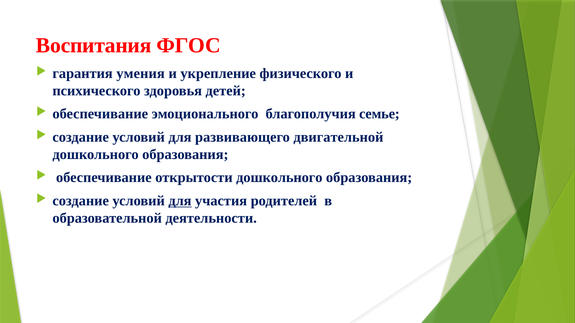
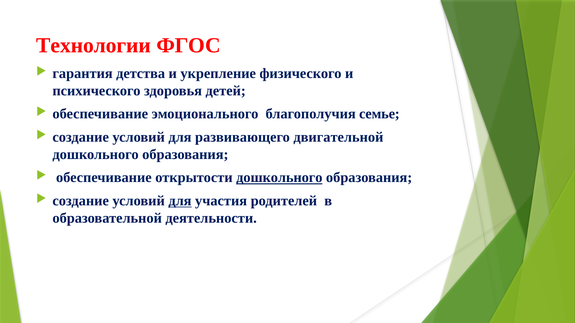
Воспитания: Воспитания -> Технологии
умения: умения -> детства
дошкольного at (279, 178) underline: none -> present
